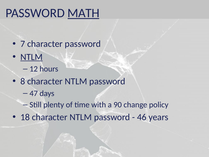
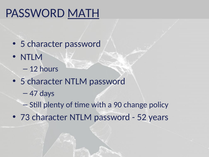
7 at (23, 44): 7 -> 5
NTLM at (32, 57) underline: present -> none
8 at (23, 81): 8 -> 5
18: 18 -> 73
46: 46 -> 52
